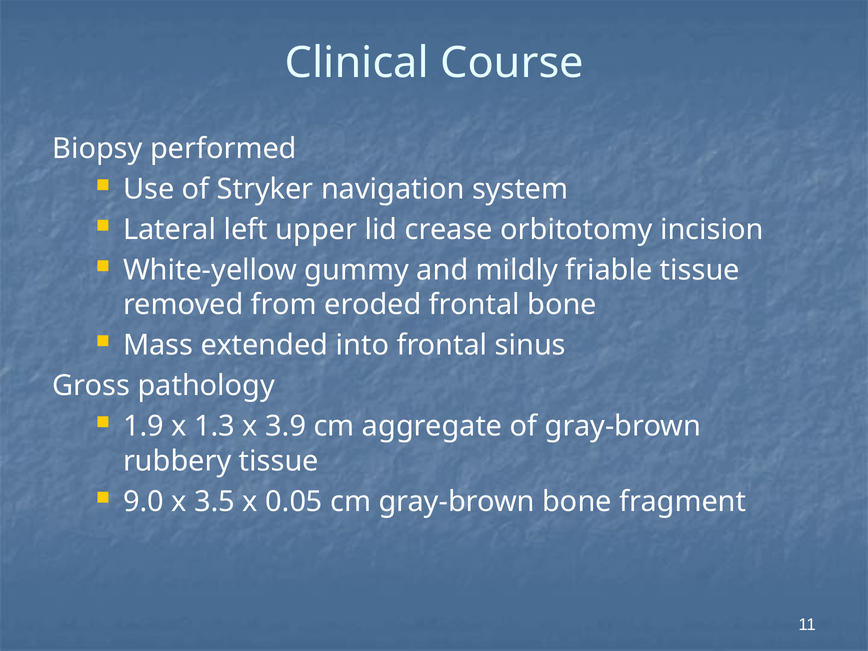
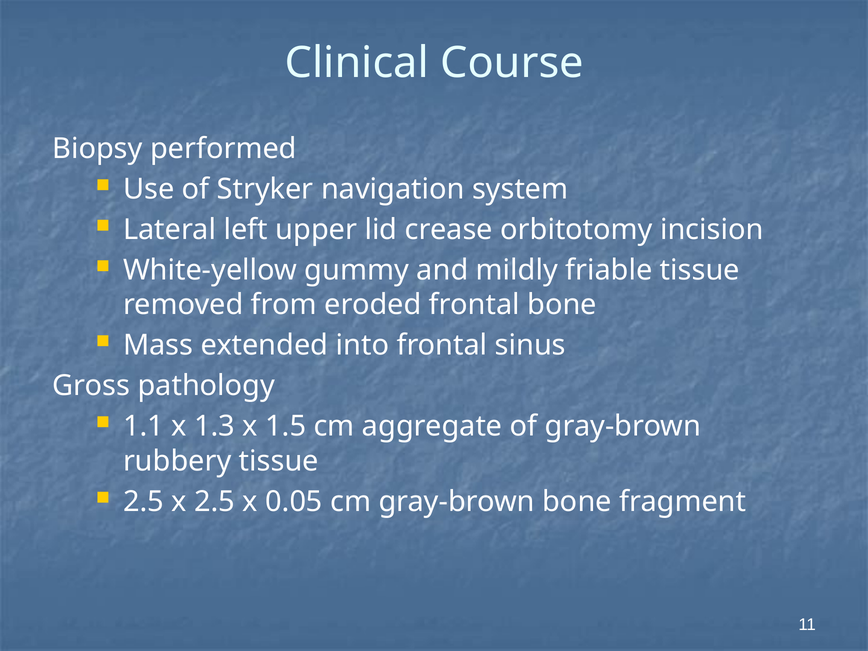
1.9: 1.9 -> 1.1
3.9: 3.9 -> 1.5
9.0 at (143, 502): 9.0 -> 2.5
x 3.5: 3.5 -> 2.5
